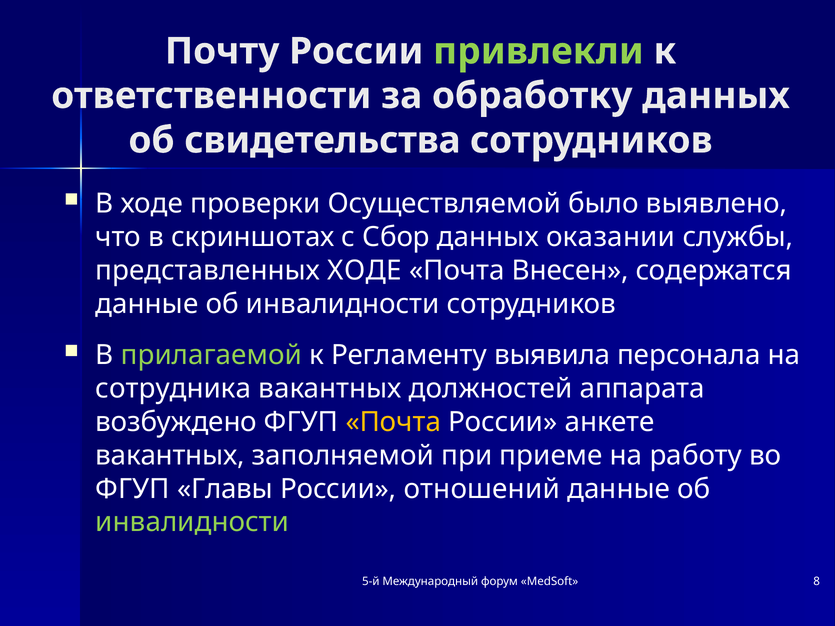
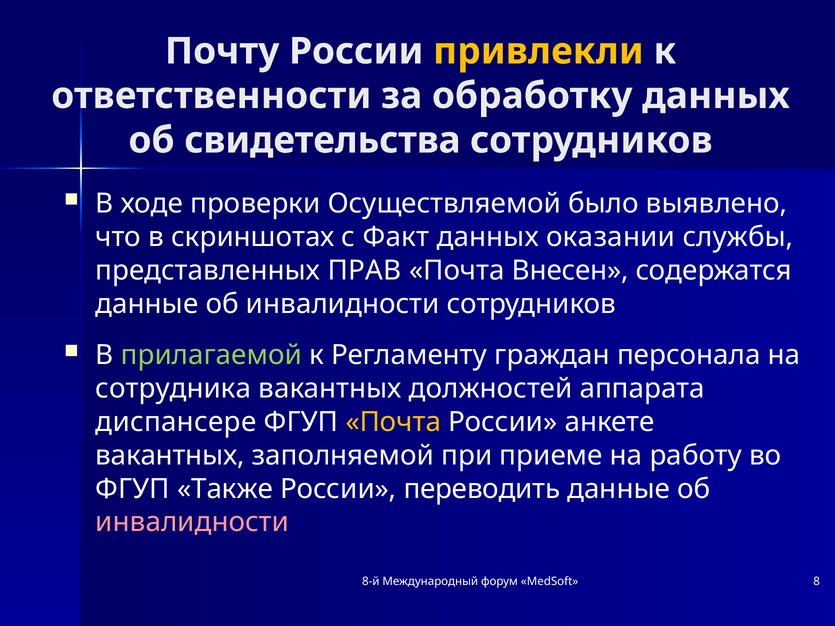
привлекли colour: light green -> yellow
Сбор: Сбор -> Факт
представленных ХОДЕ: ХОДЕ -> ПРАВ
выявила: выявила -> граждан
возбуждено: возбуждено -> диспансере
Главы: Главы -> Также
отношений: отношений -> переводить
инвалидности at (192, 522) colour: light green -> pink
5-й: 5-й -> 8-й
